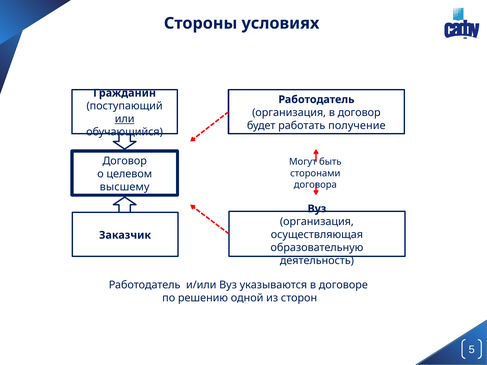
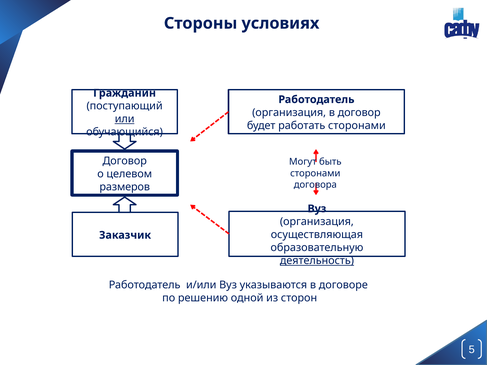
работать получение: получение -> сторонами
высшему: высшему -> размеров
деятельность underline: none -> present
